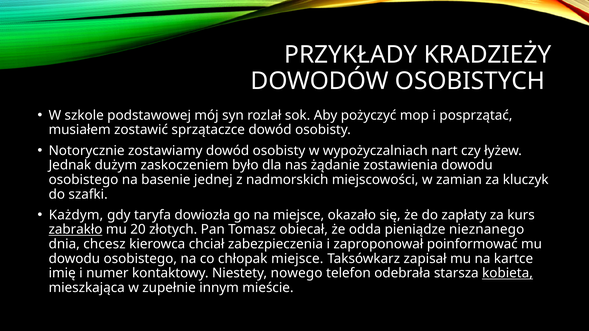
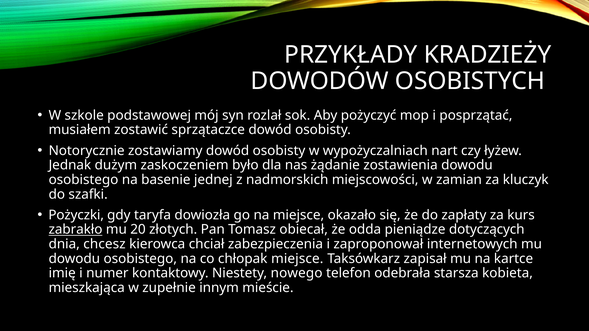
Każdym: Każdym -> Pożyczki
nieznanego: nieznanego -> dotyczących
poinformować: poinformować -> internetowych
kobieta underline: present -> none
